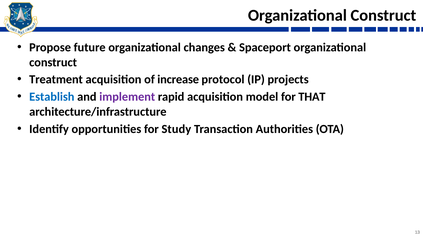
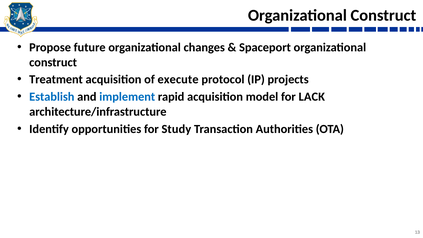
increase: increase -> execute
implement colour: purple -> blue
THAT: THAT -> LACK
